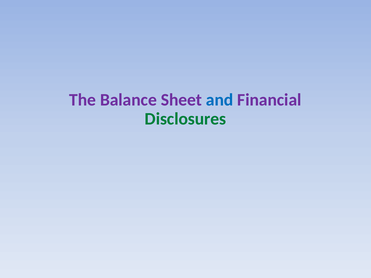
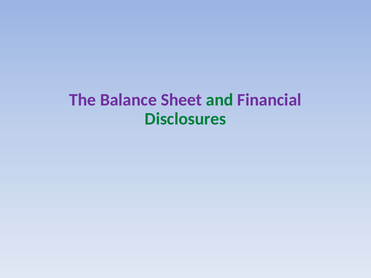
and colour: blue -> green
